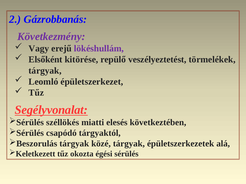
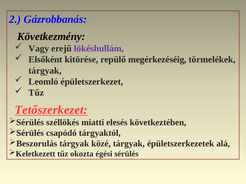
Következmény colour: purple -> black
veszélyeztetést: veszélyeztetést -> megérkezéséig
Segélyvonalat: Segélyvonalat -> Tetőszerkezet
